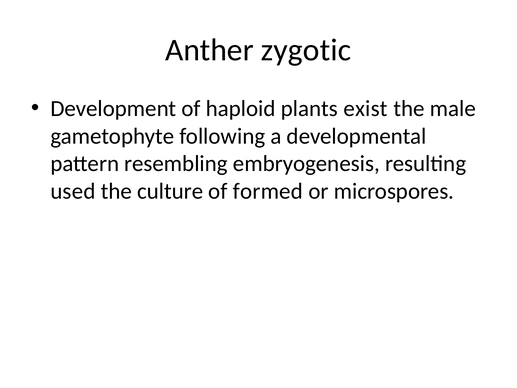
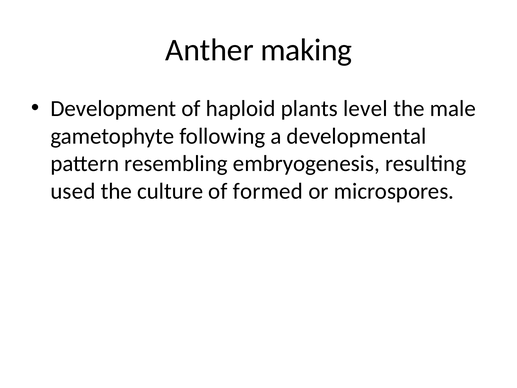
zygotic: zygotic -> making
exist: exist -> level
